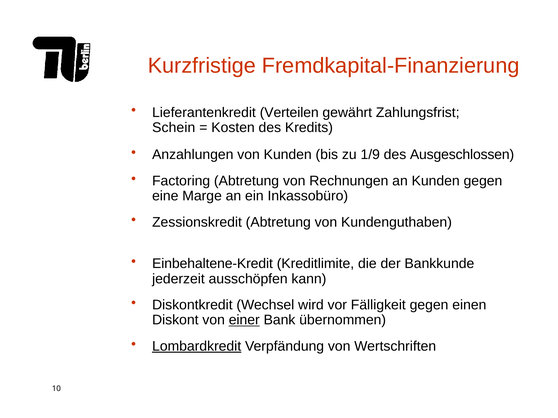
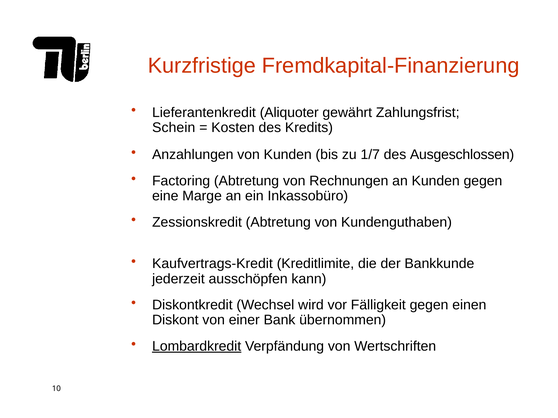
Verteilen: Verteilen -> Aliquoter
1/9: 1/9 -> 1/7
Einbehaltene-Kredit: Einbehaltene-Kredit -> Kaufvertrags-Kredit
einer underline: present -> none
